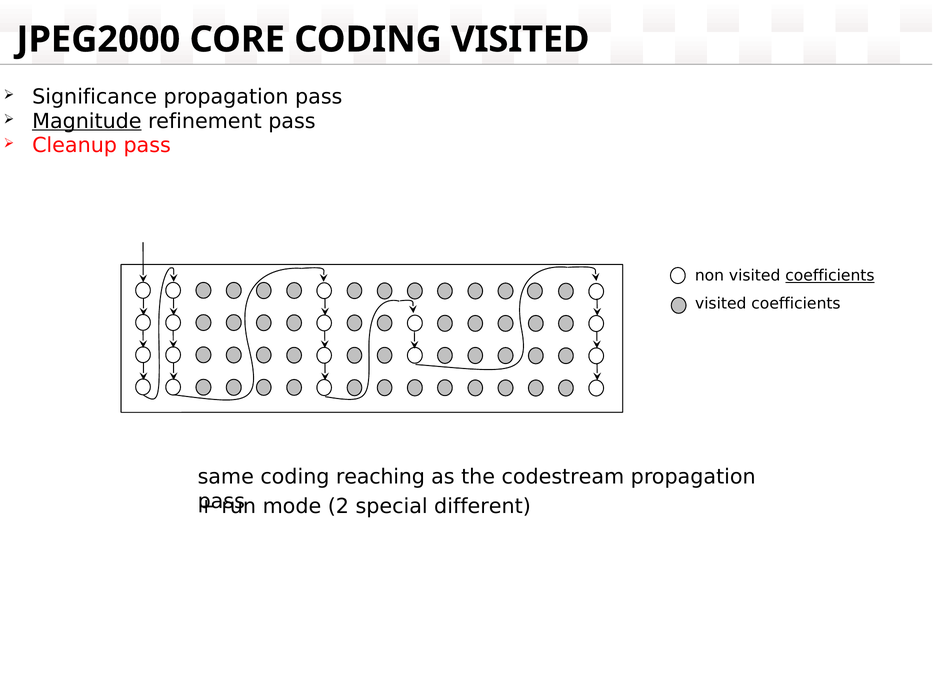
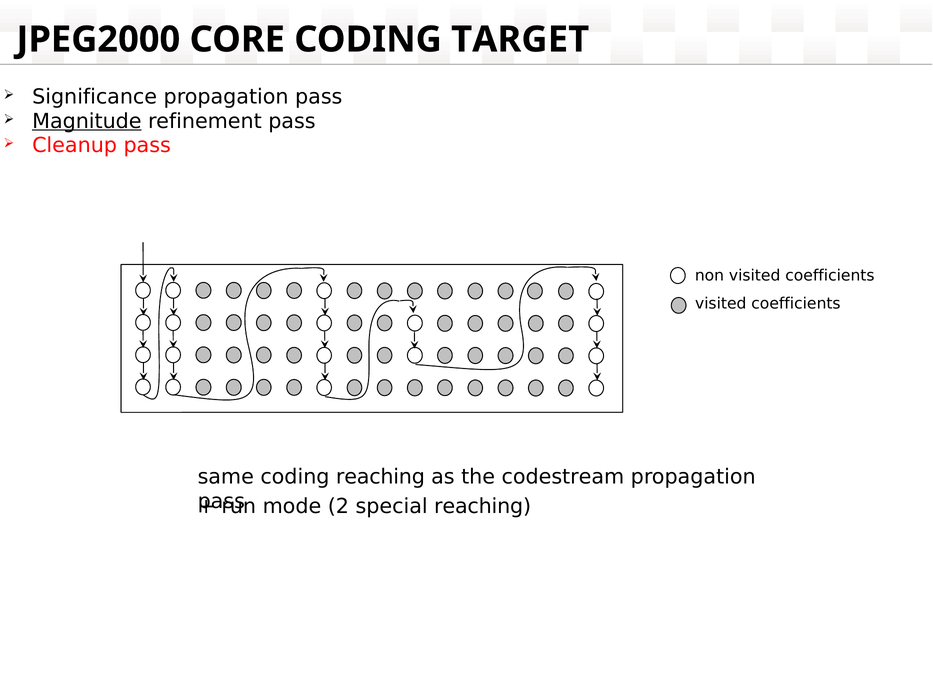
CODING VISITED: VISITED -> TARGET
coefficients at (830, 276) underline: present -> none
special different: different -> reaching
